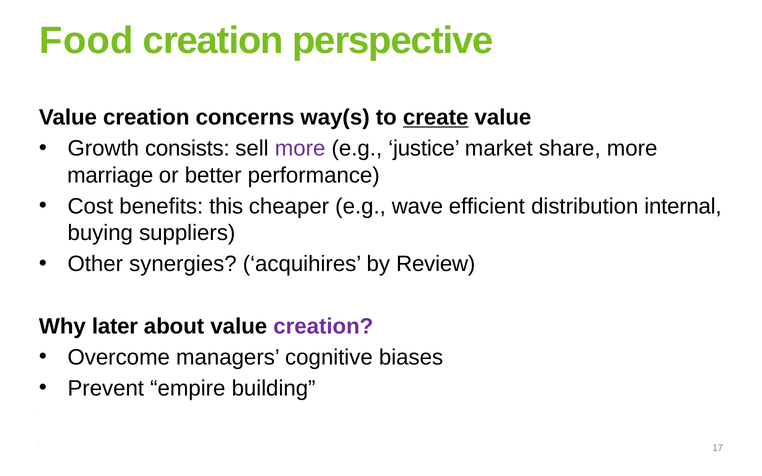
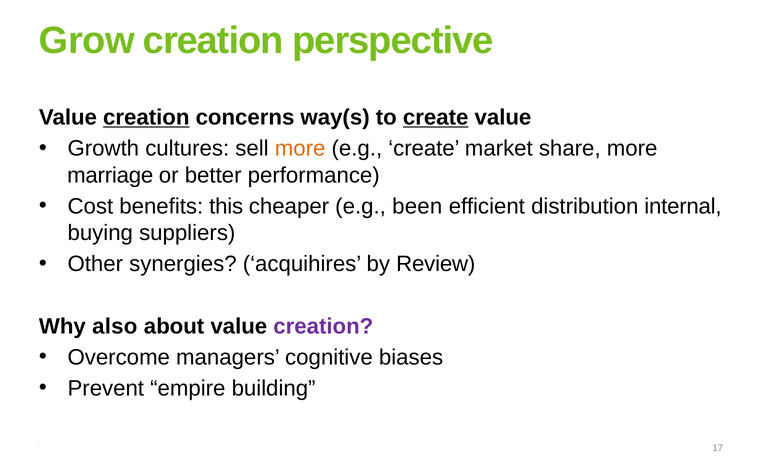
Food: Food -> Grow
creation at (146, 117) underline: none -> present
consists: consists -> cultures
more at (300, 149) colour: purple -> orange
e.g justice: justice -> create
wave: wave -> been
later: later -> also
